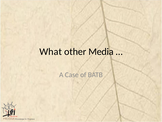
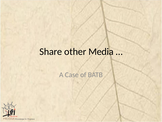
What: What -> Share
